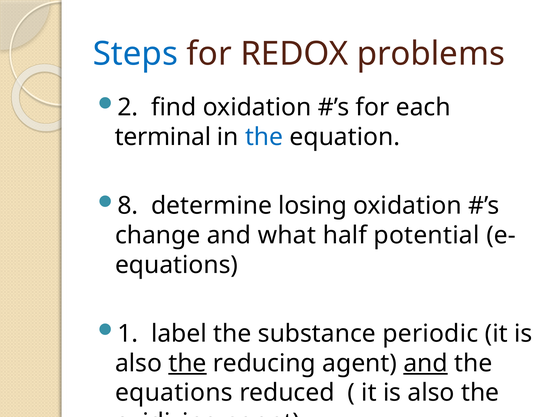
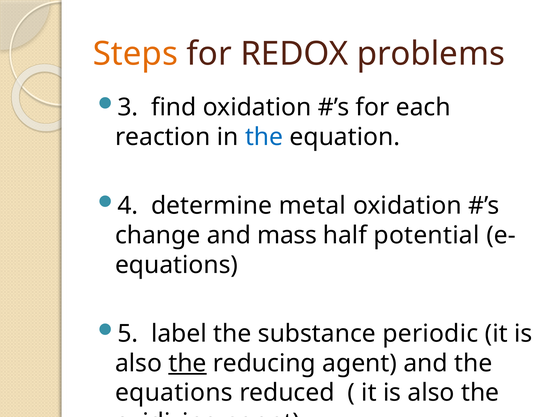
Steps colour: blue -> orange
2: 2 -> 3
terminal: terminal -> reaction
8: 8 -> 4
losing: losing -> metal
what: what -> mass
1: 1 -> 5
and at (426, 363) underline: present -> none
